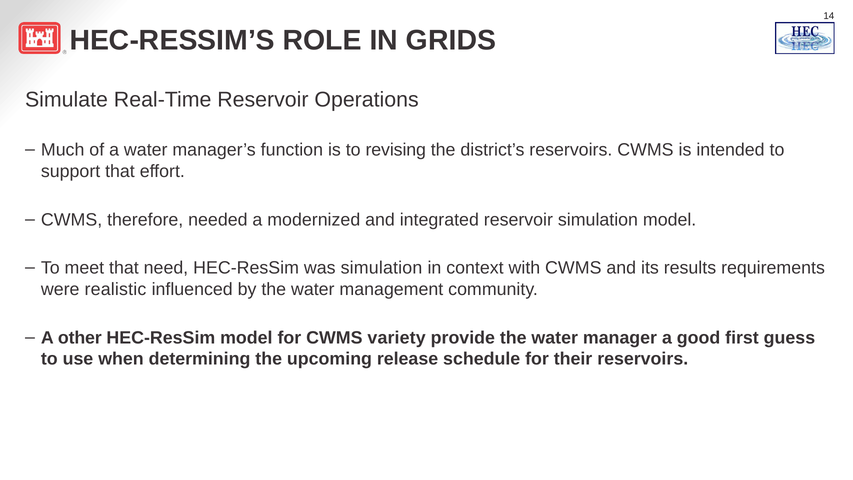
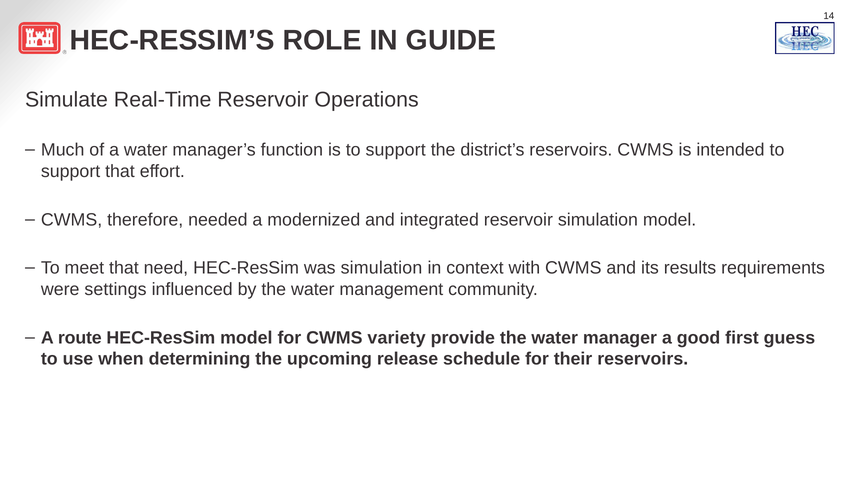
GRIDS: GRIDS -> GUIDE
is to revising: revising -> support
realistic: realistic -> settings
other: other -> route
